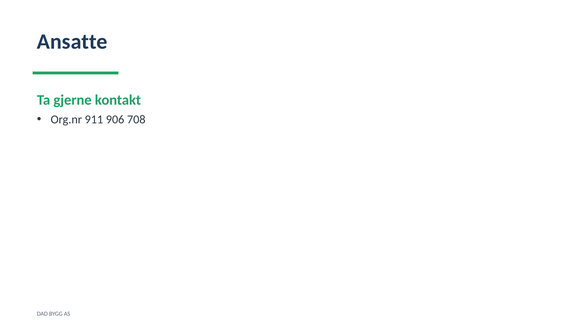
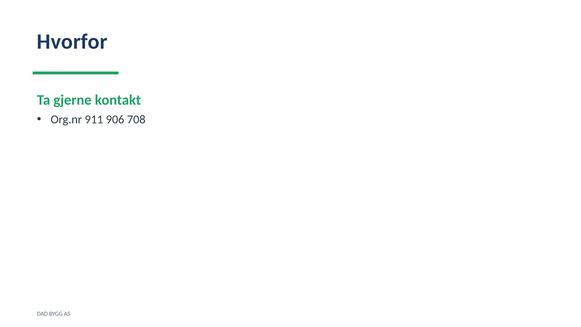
Ansatte: Ansatte -> Hvorfor
